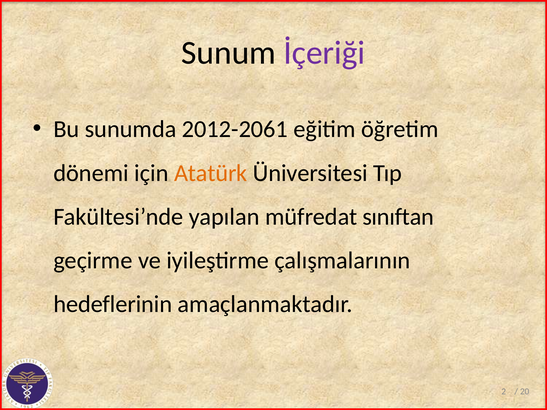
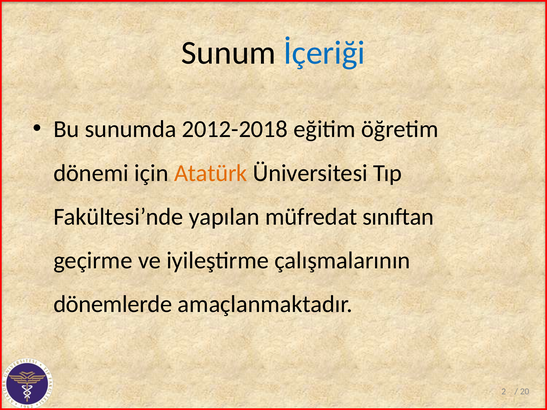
İçeriği colour: purple -> blue
2012-2061: 2012-2061 -> 2012-2018
hedeflerinin: hedeflerinin -> dönemlerde
